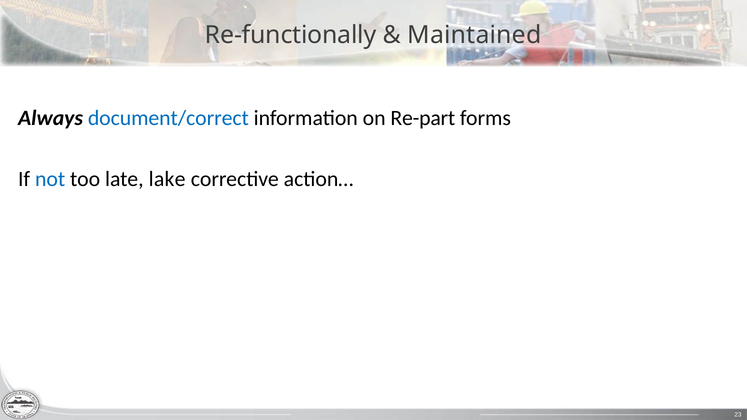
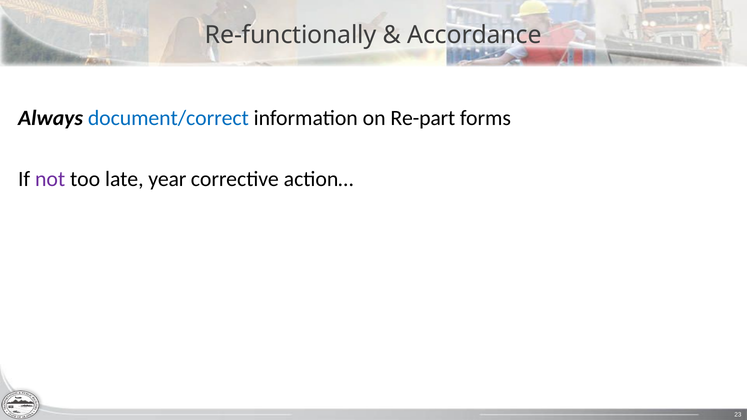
Maintained: Maintained -> Accordance
not colour: blue -> purple
lake: lake -> year
